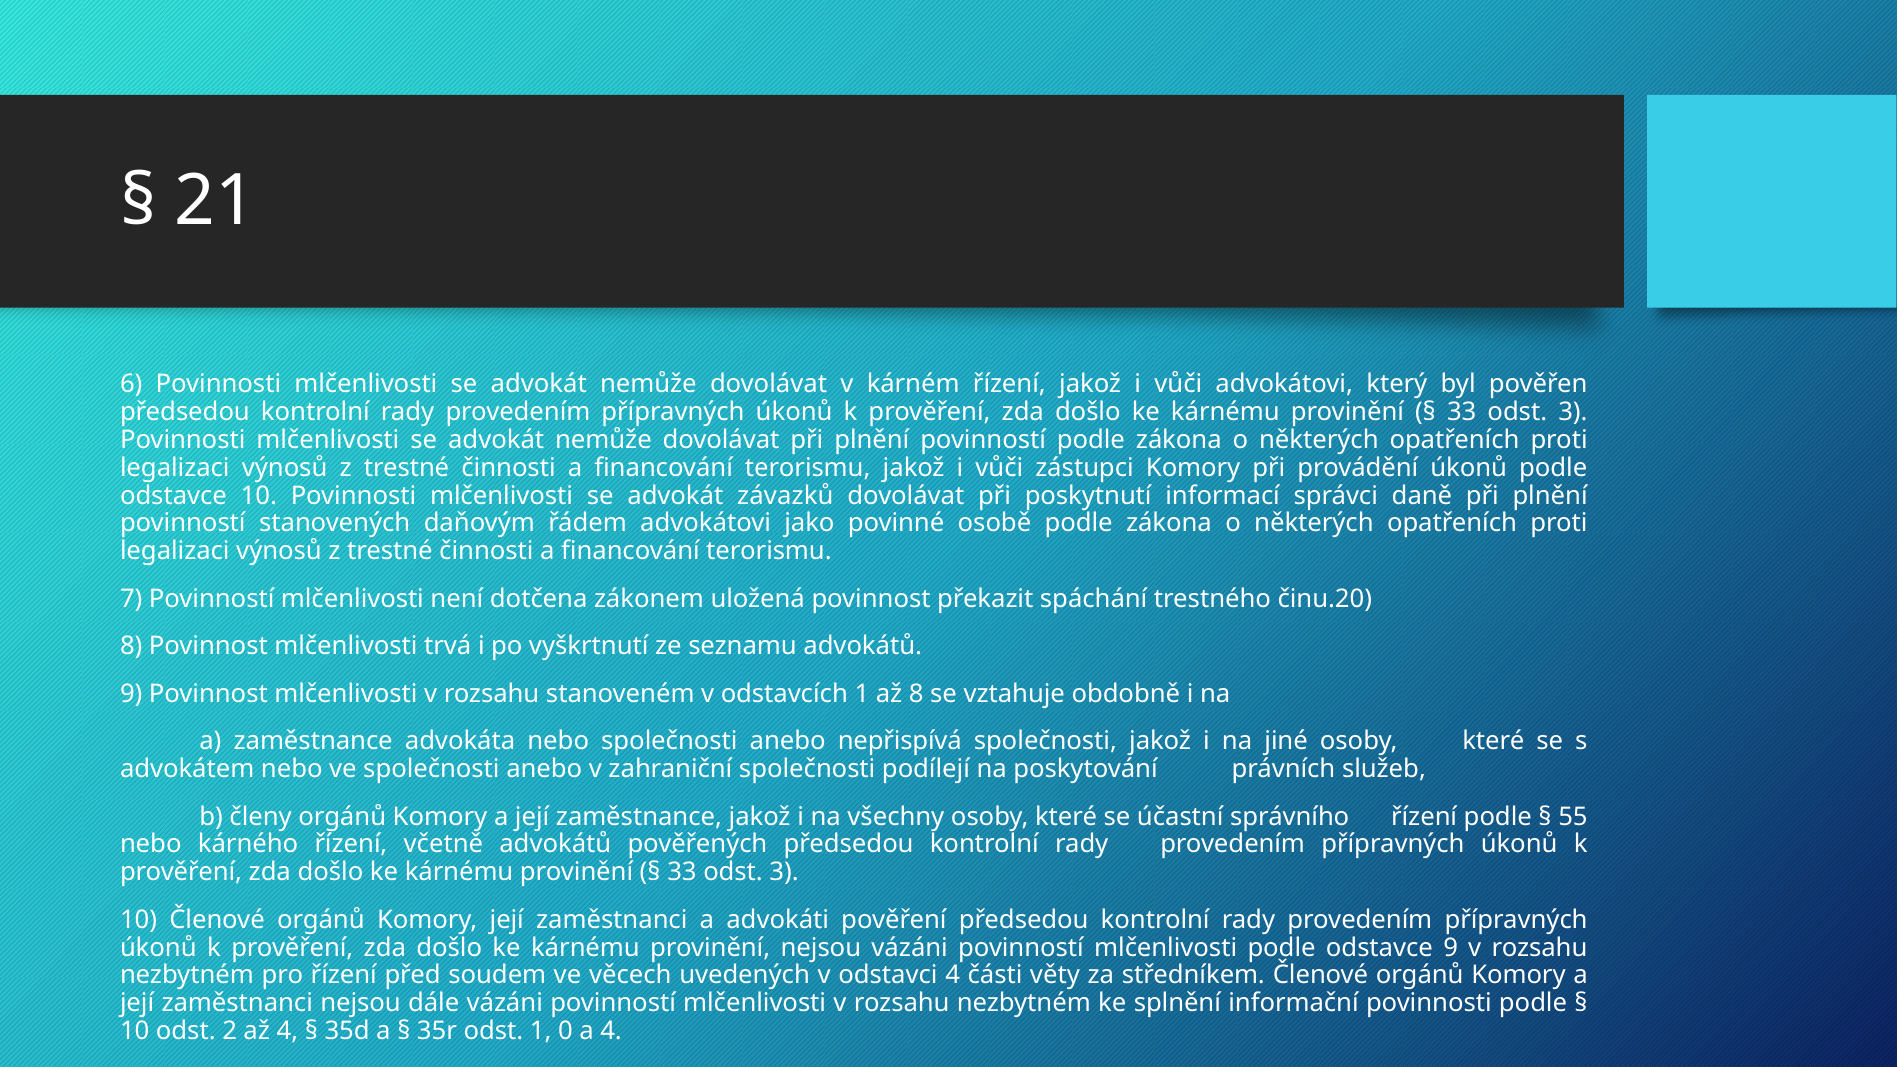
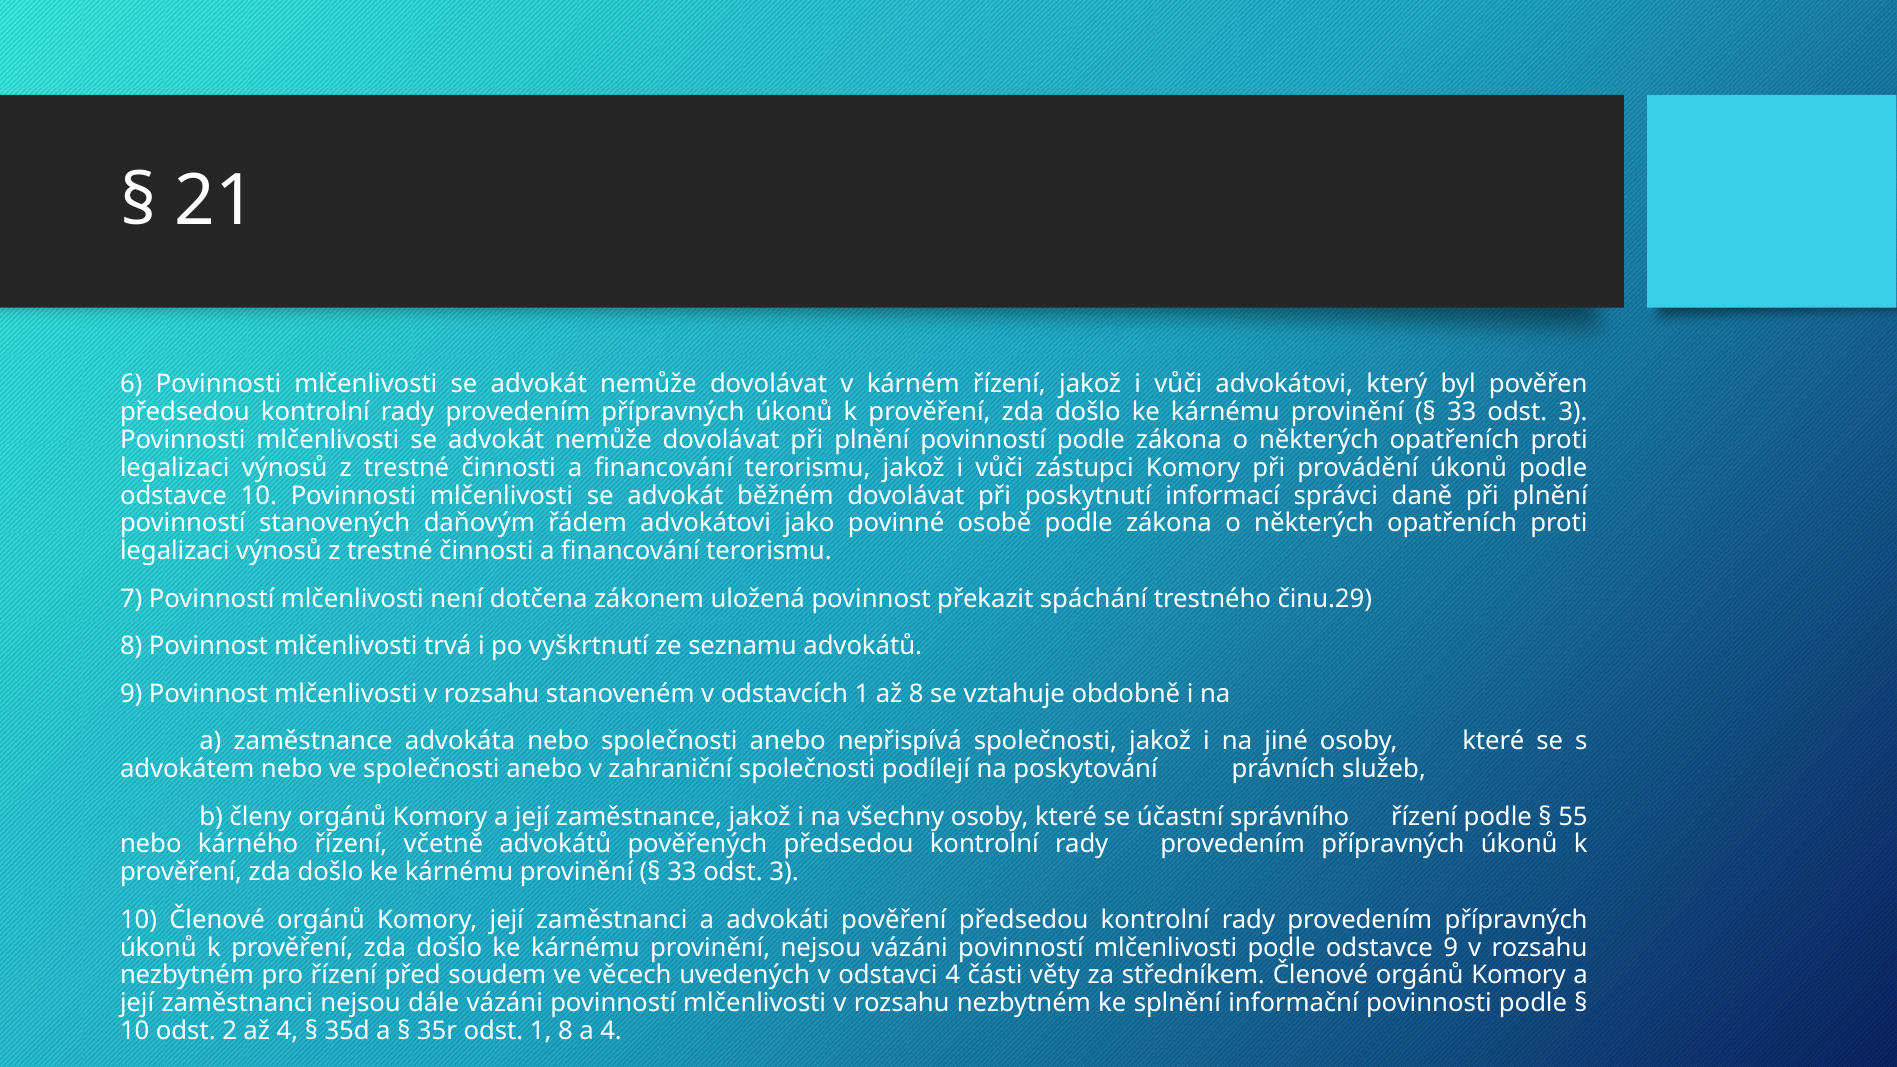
závazků: závazků -> běžném
činu.20: činu.20 -> činu.29
1 0: 0 -> 8
